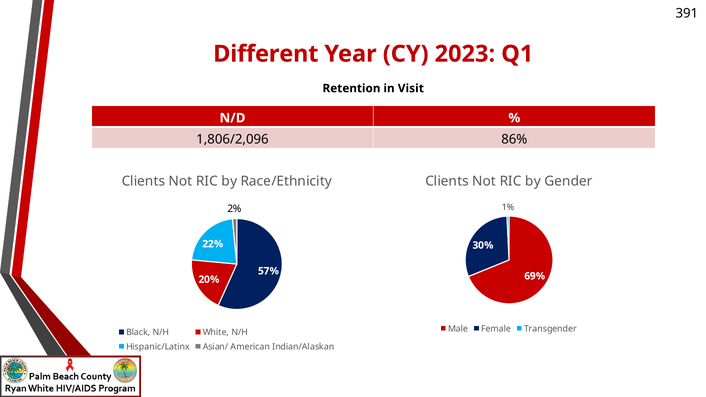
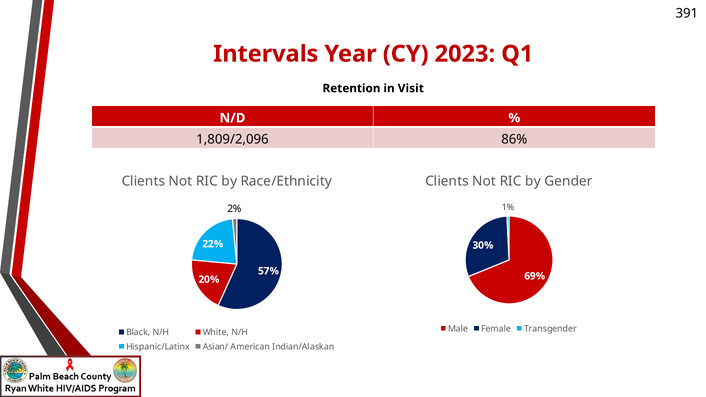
Different: Different -> Intervals
1,806/2,096: 1,806/2,096 -> 1,809/2,096
